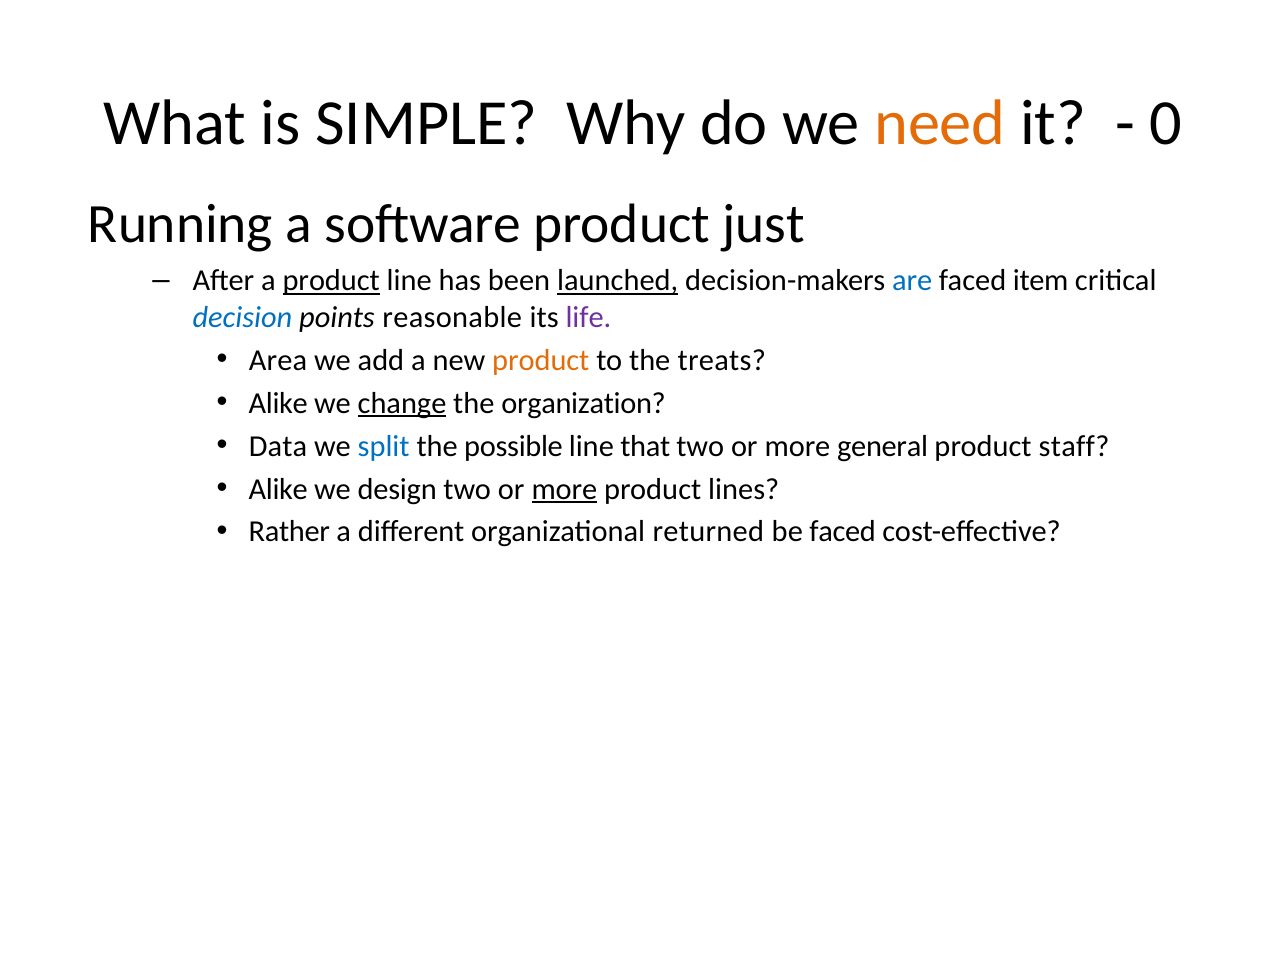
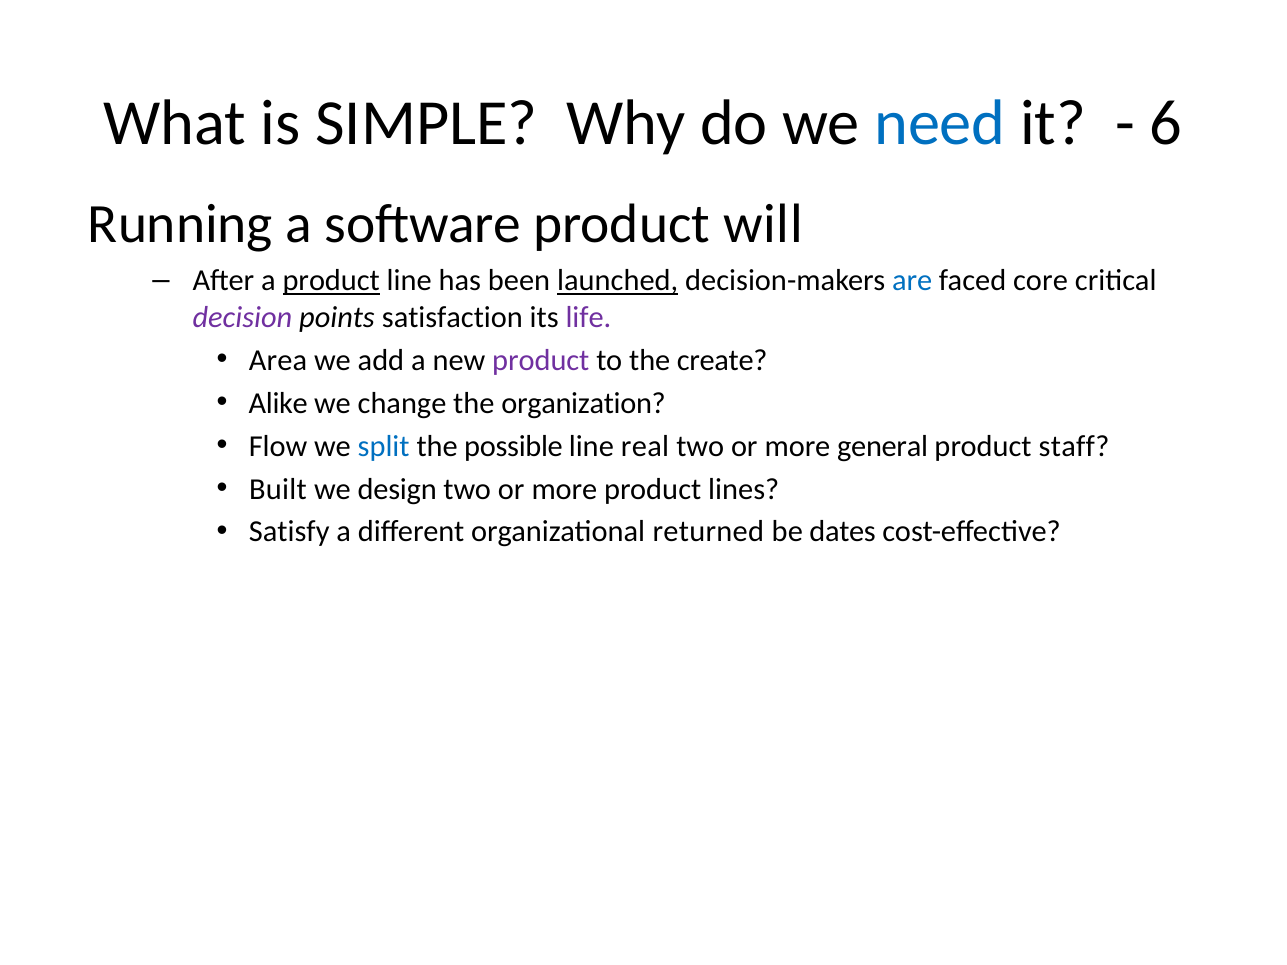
need colour: orange -> blue
0: 0 -> 6
just: just -> will
item: item -> core
decision colour: blue -> purple
reasonable: reasonable -> satisfaction
product at (541, 360) colour: orange -> purple
treats: treats -> create
change underline: present -> none
Data: Data -> Flow
that: that -> real
Alike at (278, 489): Alike -> Built
more at (564, 489) underline: present -> none
Rather: Rather -> Satisfy
be faced: faced -> dates
